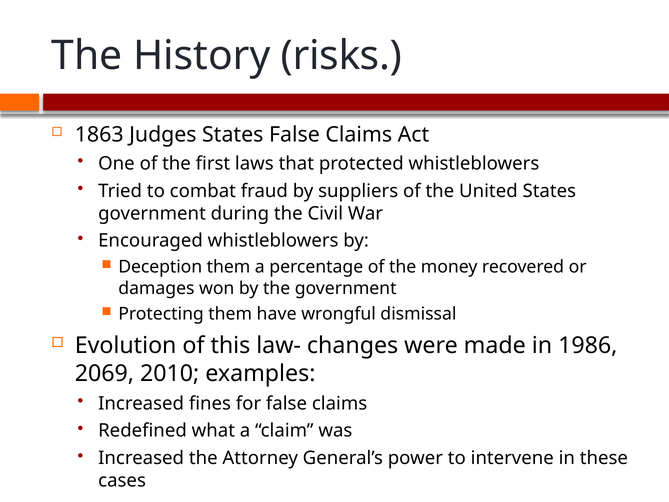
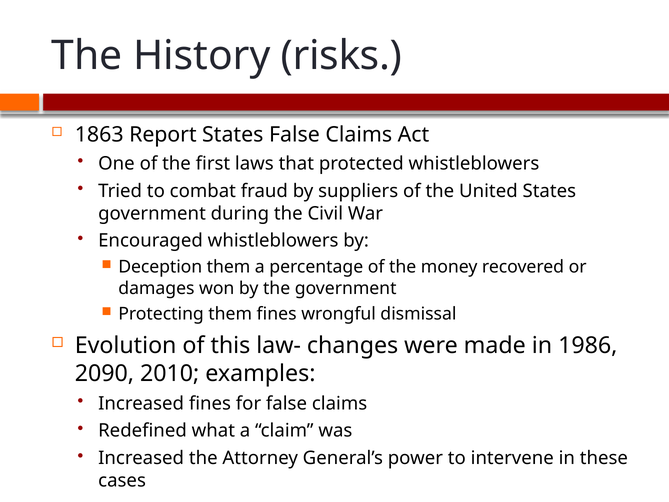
Judges: Judges -> Report
them have: have -> fines
2069: 2069 -> 2090
